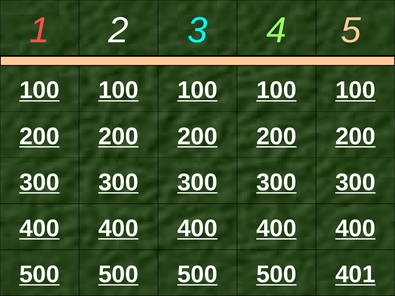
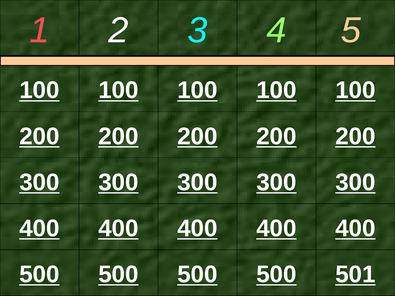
401: 401 -> 501
